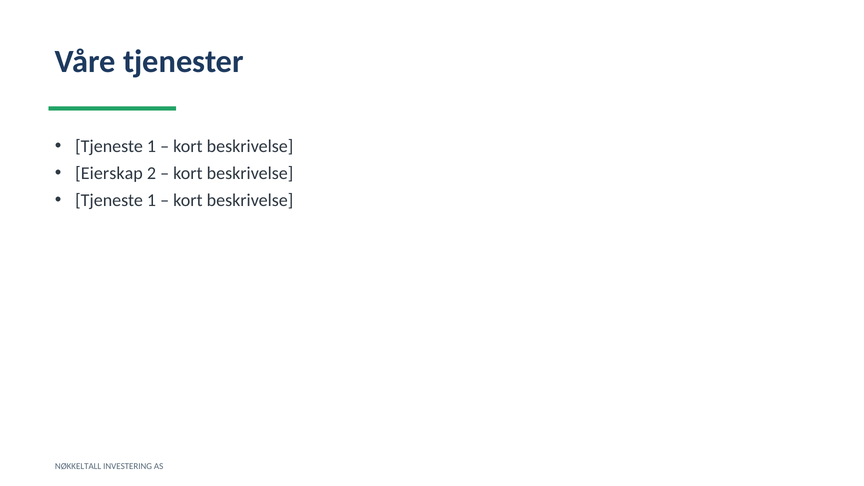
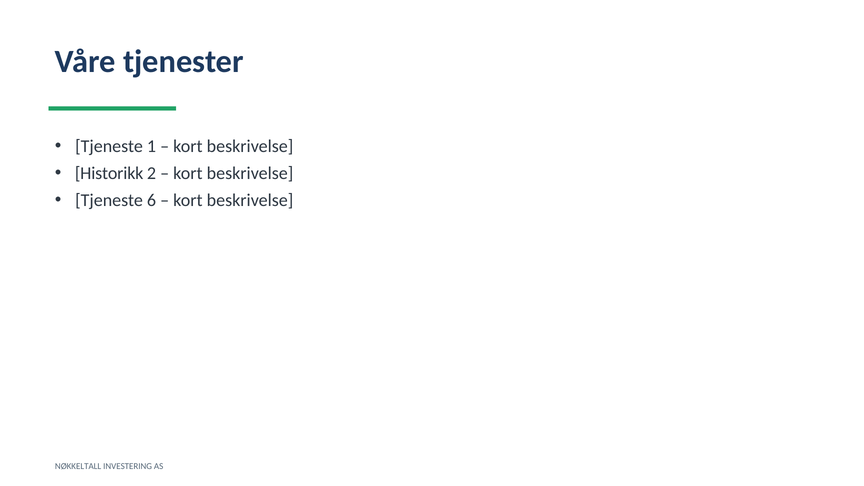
Eierskap: Eierskap -> Historikk
1 at (151, 200): 1 -> 6
